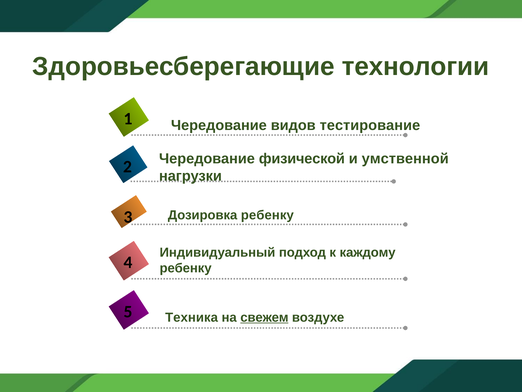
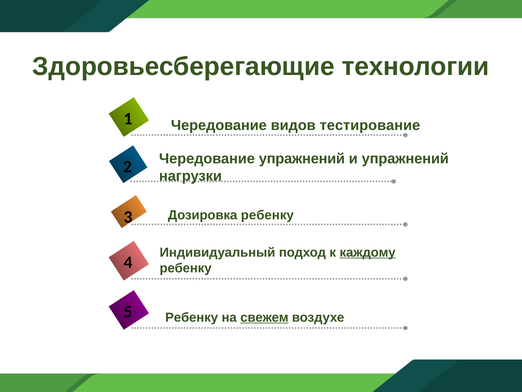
Чередование физической: физической -> упражнений
и умственной: умственной -> упражнений
каждому underline: none -> present
Техника at (192, 317): Техника -> Ребенку
